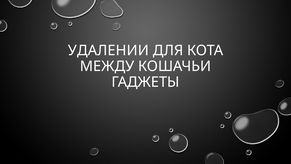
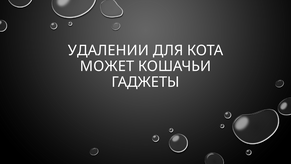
МЕЖДУ: МЕЖДУ -> МОЖЕТ
